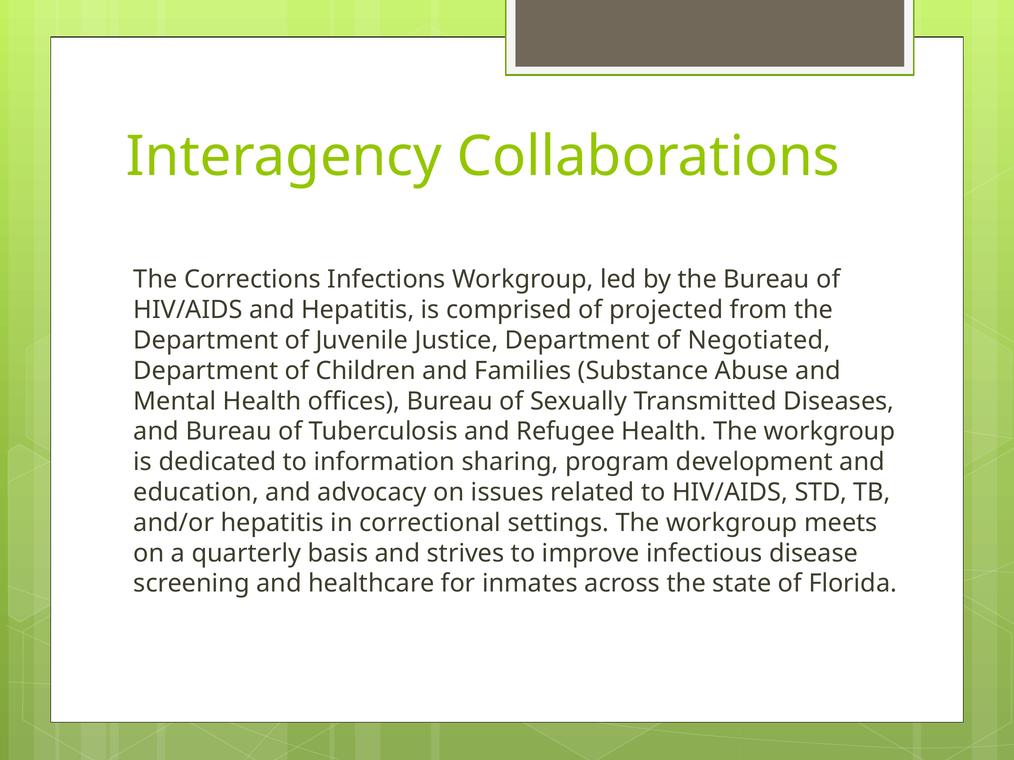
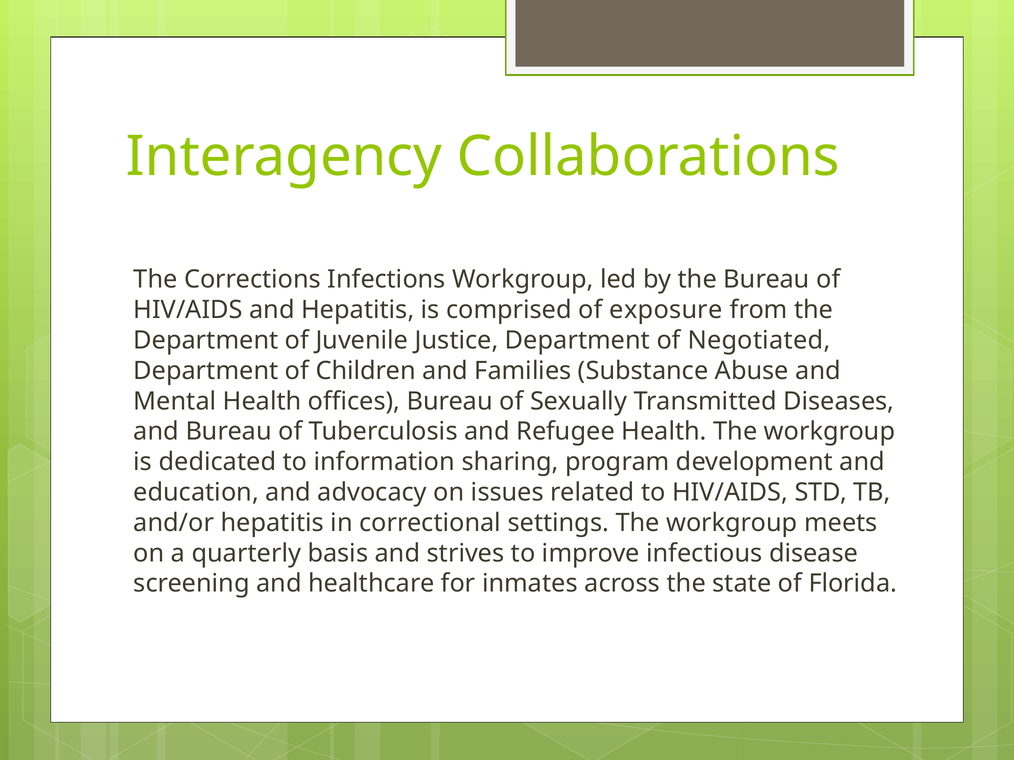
projected: projected -> exposure
